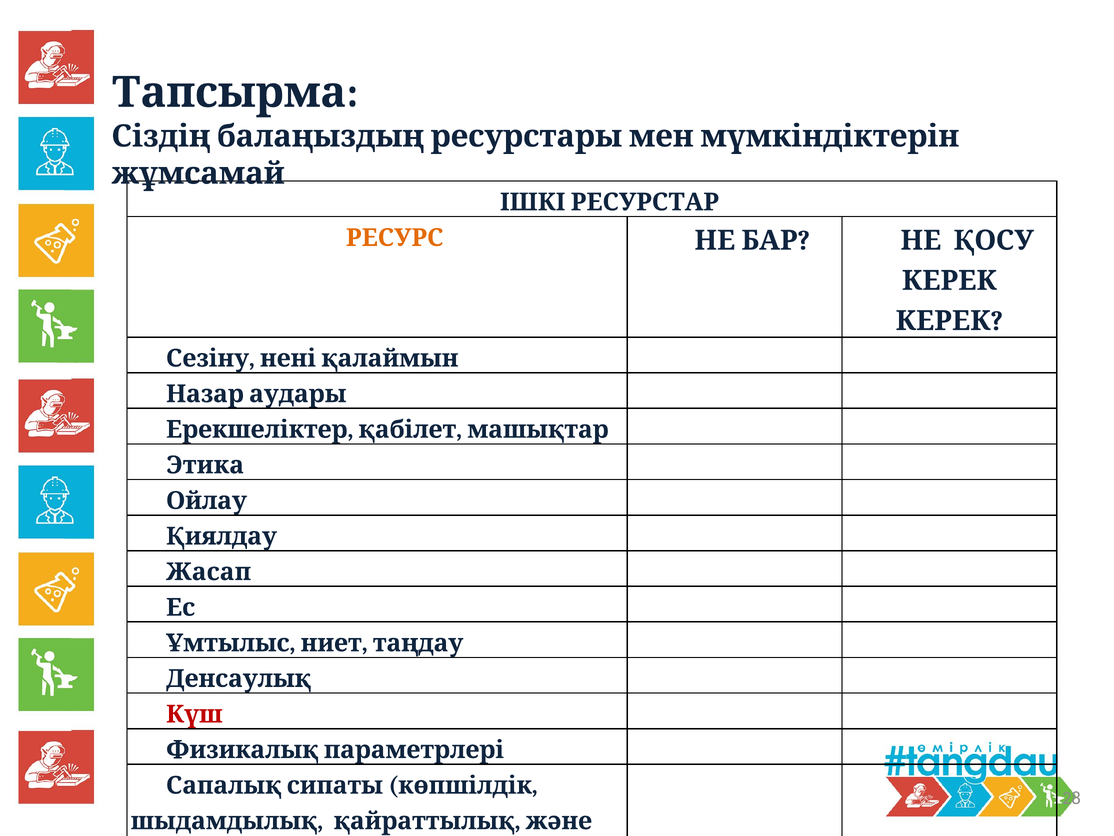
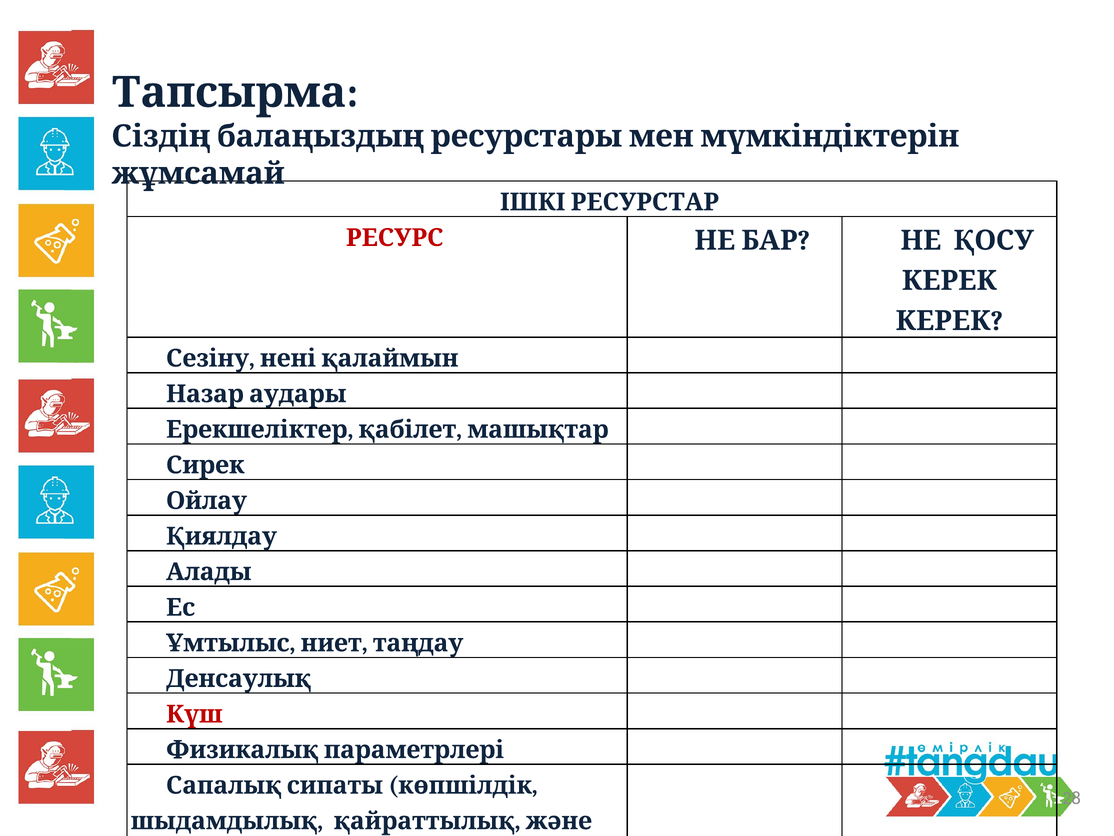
РЕСУРС colour: orange -> red
Этика: Этика -> Сирек
Жасап: Жасап -> Алады
